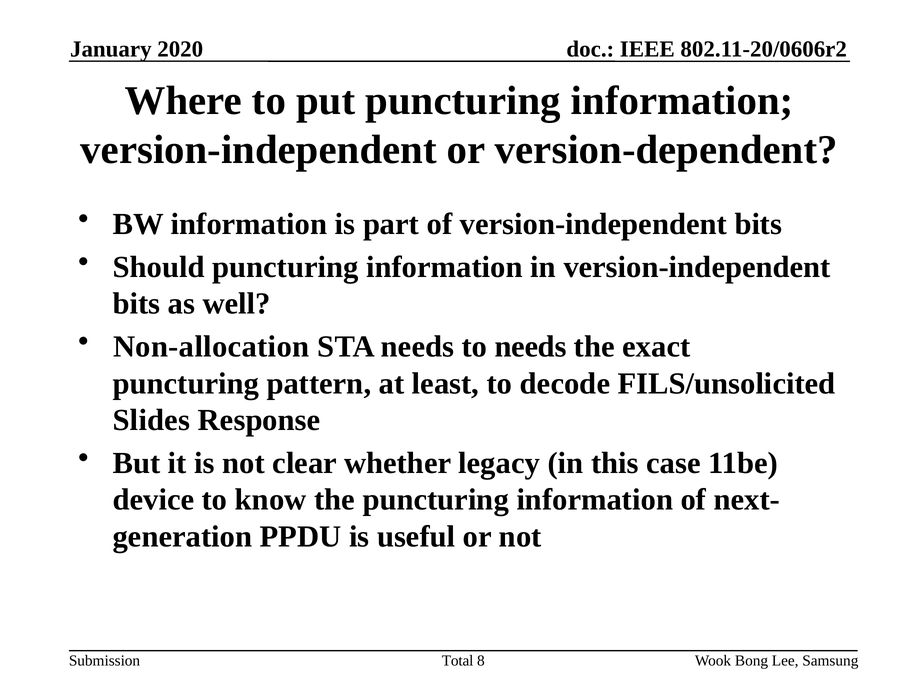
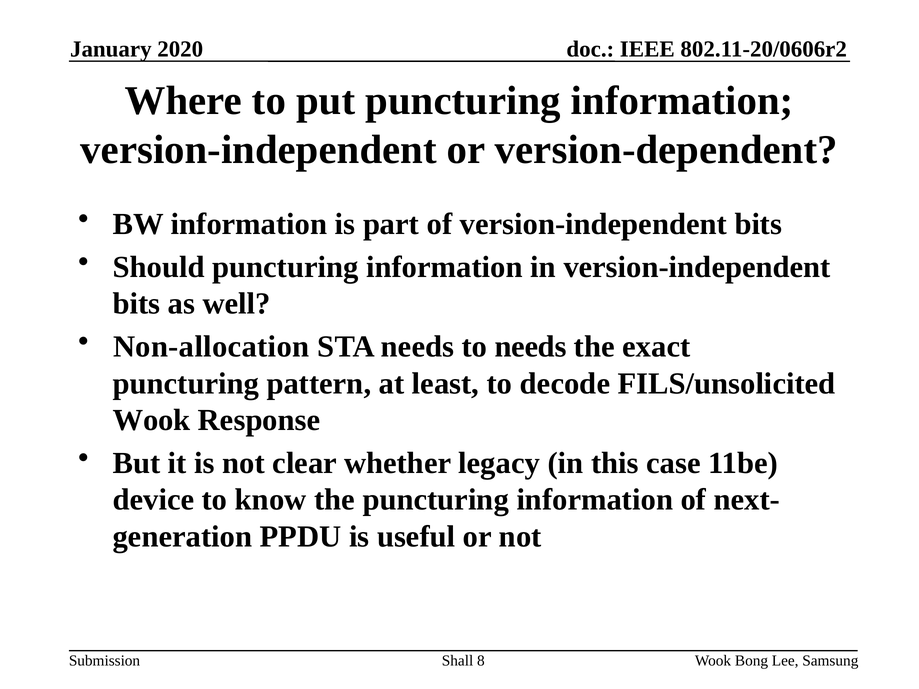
Slides at (151, 420): Slides -> Wook
Total: Total -> Shall
